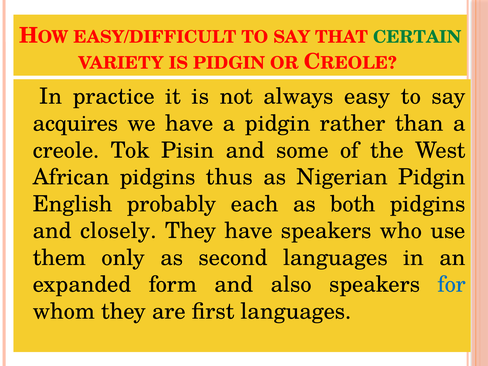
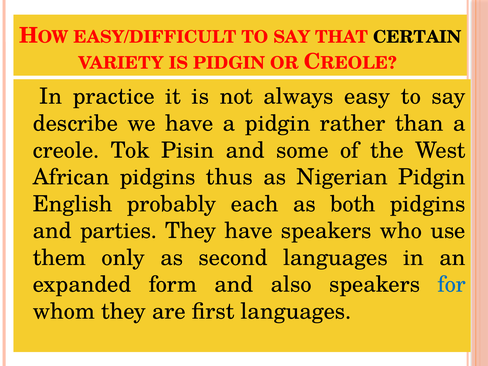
CERTAIN colour: green -> black
acquires: acquires -> describe
closely: closely -> parties
